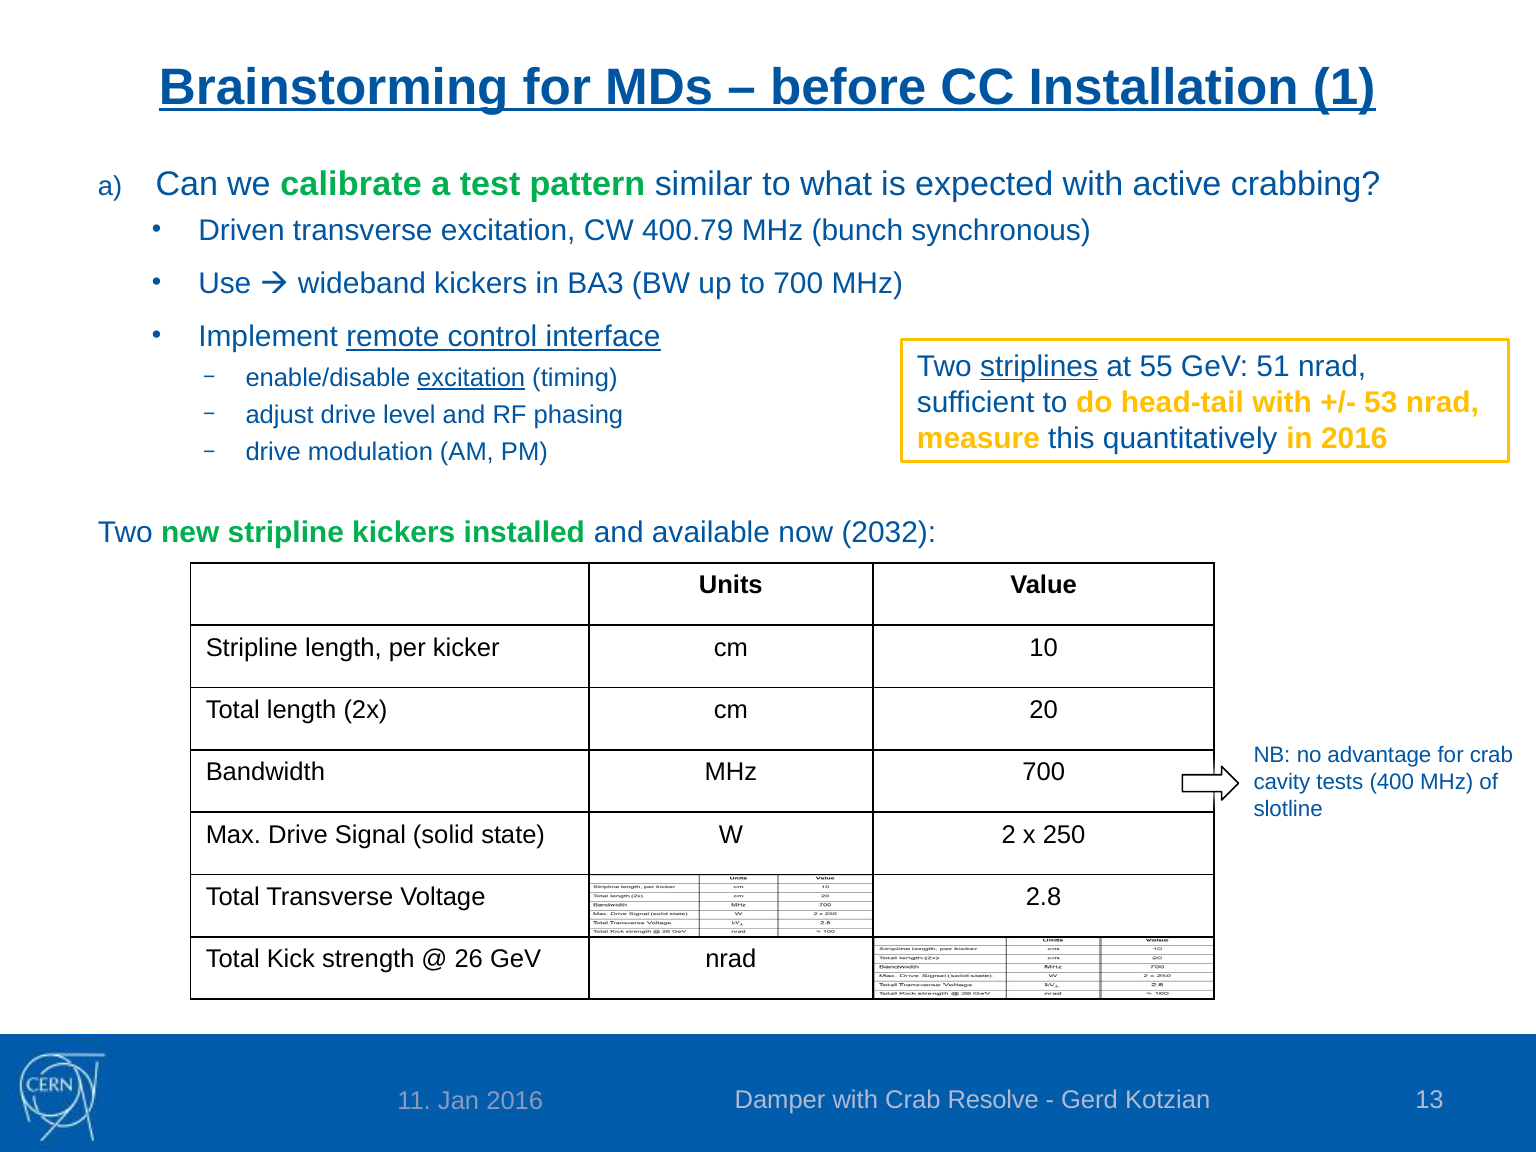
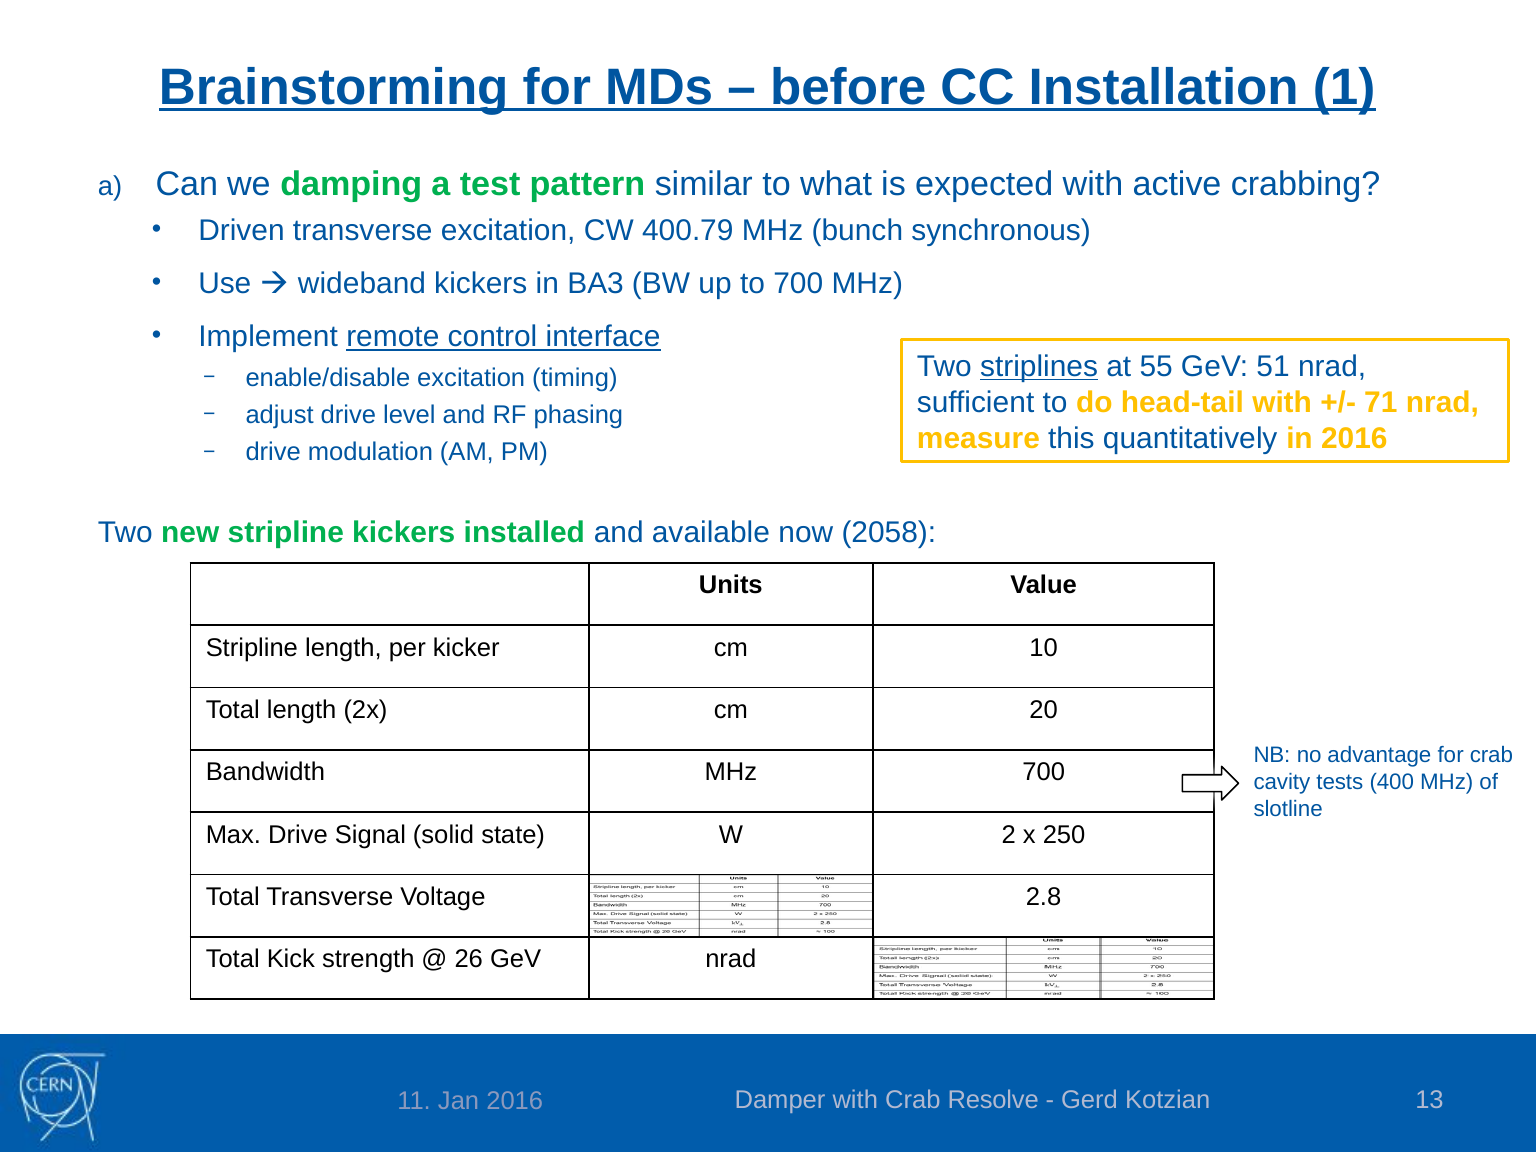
calibrate: calibrate -> damping
excitation at (471, 378) underline: present -> none
53: 53 -> 71
2032: 2032 -> 2058
